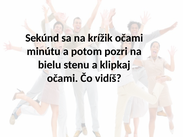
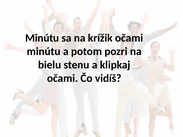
Sekúnd at (42, 38): Sekúnd -> Minútu
